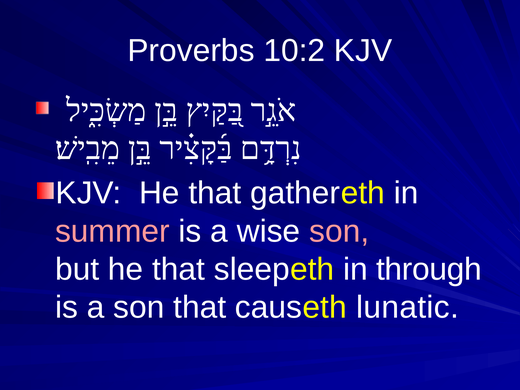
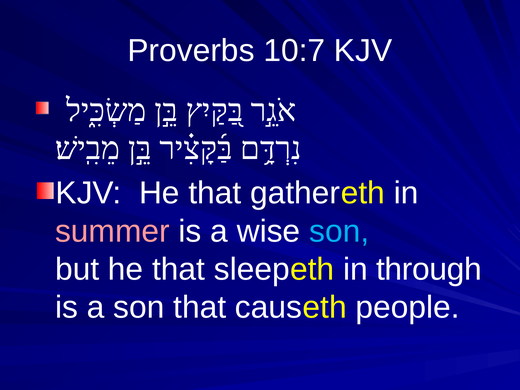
10:2: 10:2 -> 10:7
son at (339, 231) colour: pink -> light blue
lunatic: lunatic -> people
